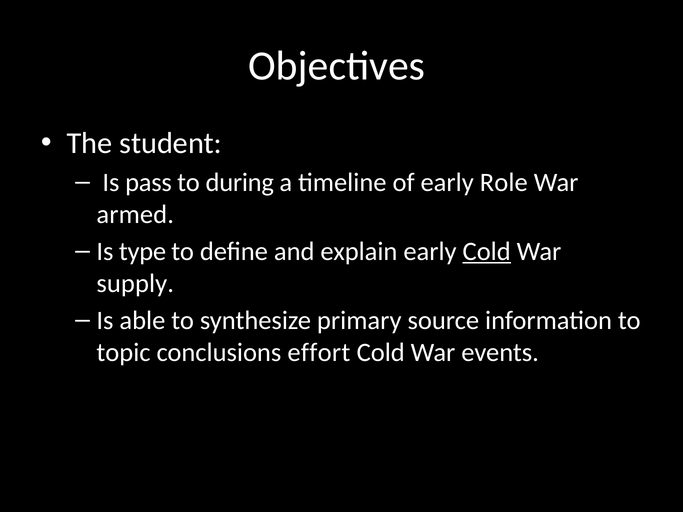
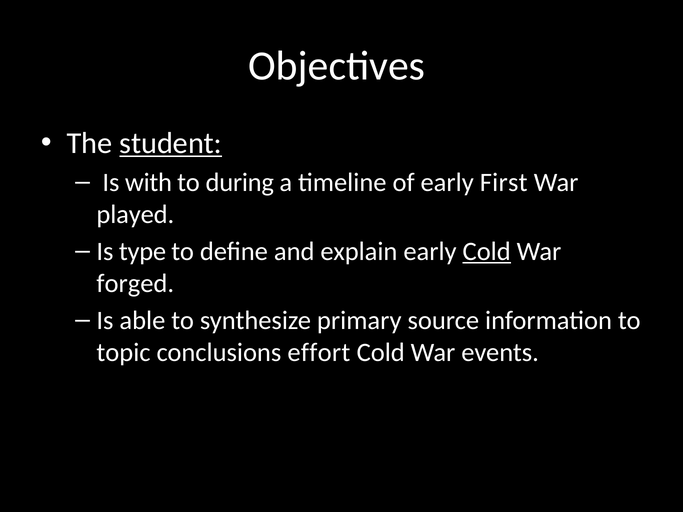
student underline: none -> present
pass: pass -> with
Role: Role -> First
armed: armed -> played
supply: supply -> forged
